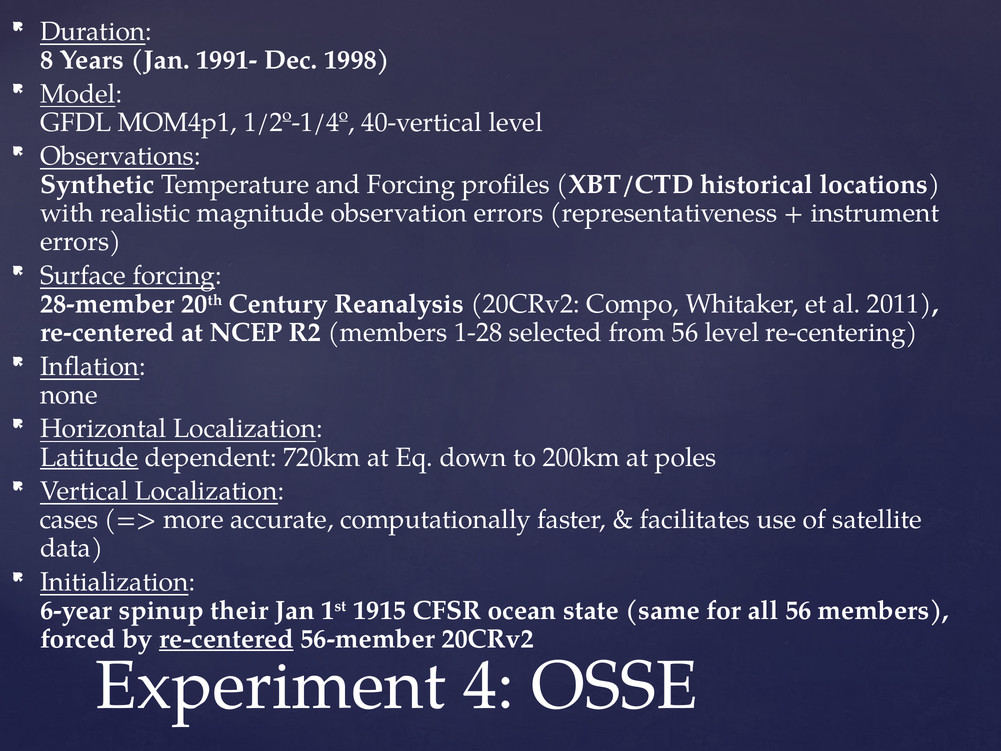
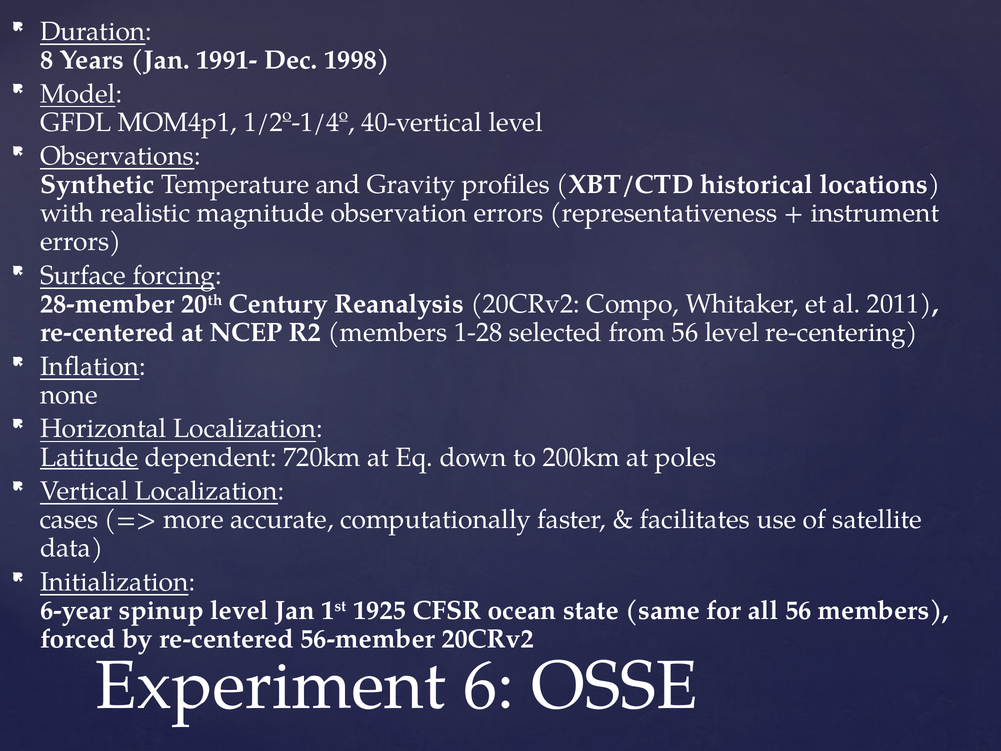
and Forcing: Forcing -> Gravity
spinup their: their -> level
1915: 1915 -> 1925
re-centered at (226, 639) underline: present -> none
4: 4 -> 6
